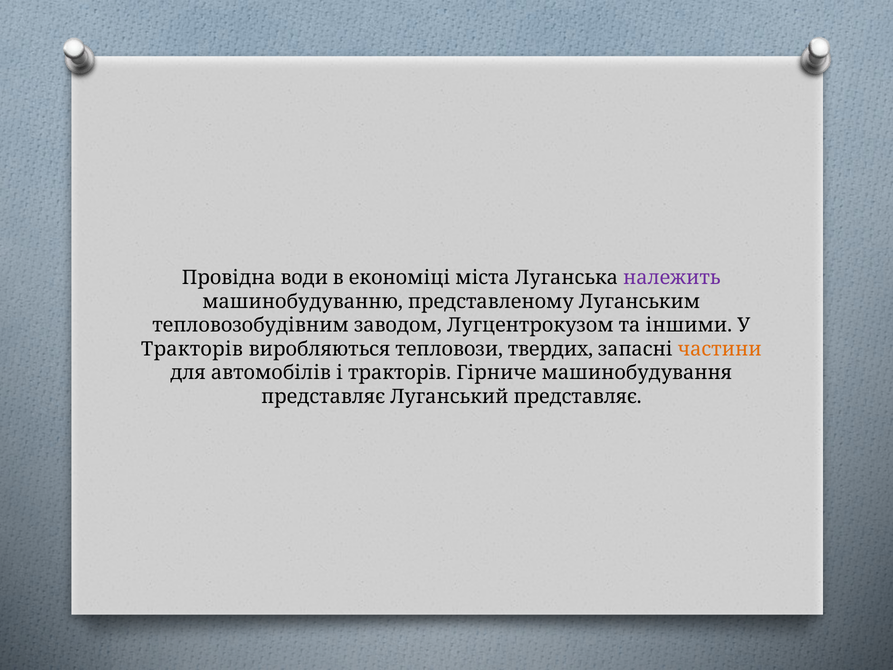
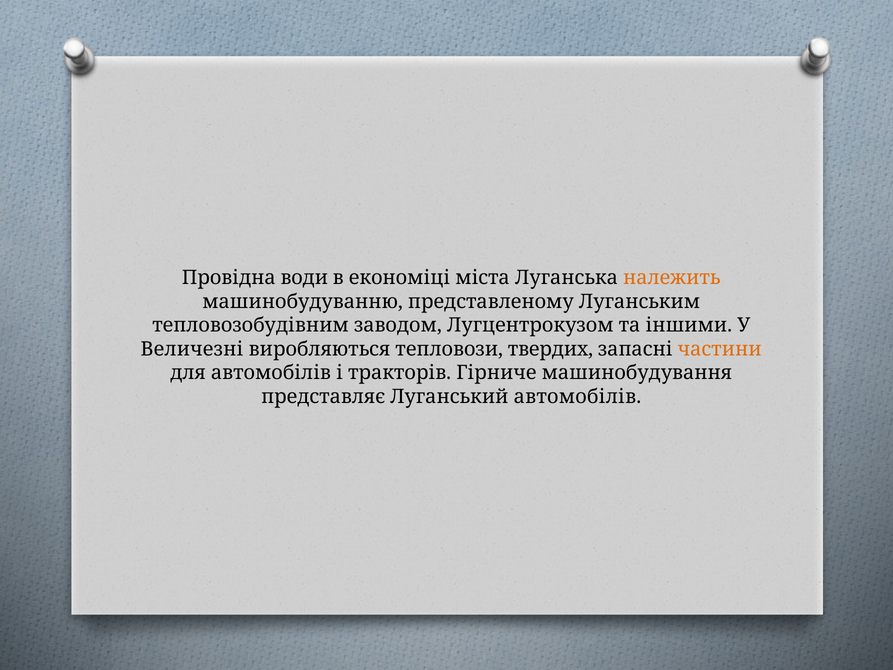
належить colour: purple -> orange
Тракторів at (192, 349): Тракторів -> Величезні
Луганський представляє: представляє -> автомобілів
